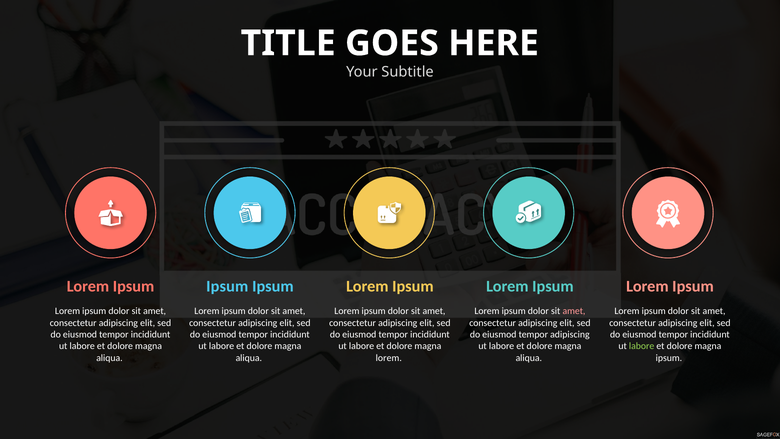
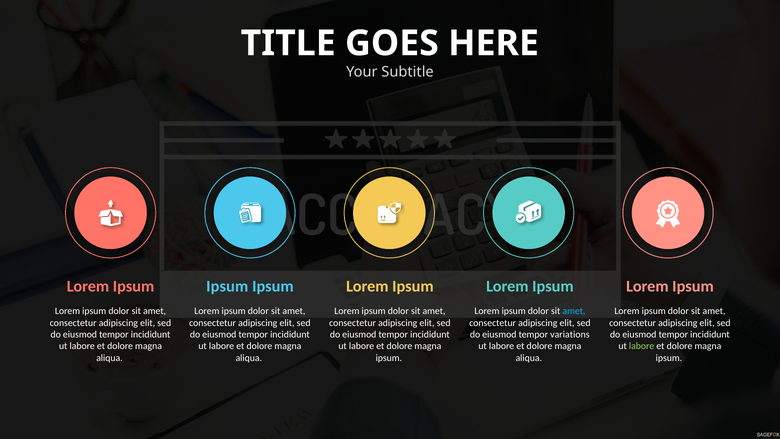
amet at (574, 311) colour: pink -> light blue
tempor adipiscing: adipiscing -> variations
lorem at (389, 358): lorem -> ipsum
